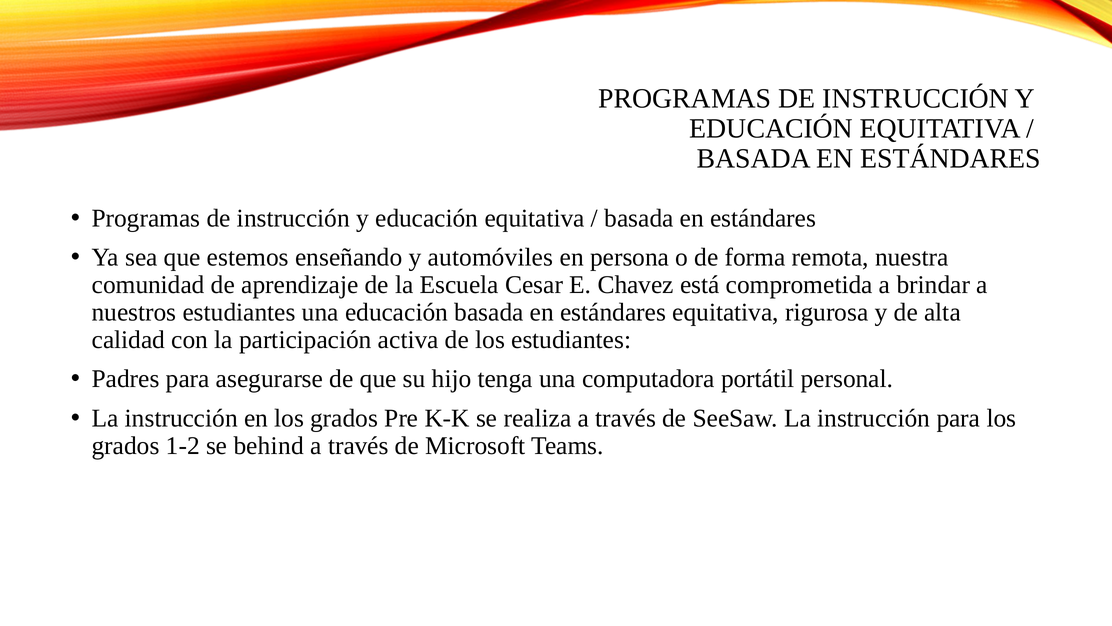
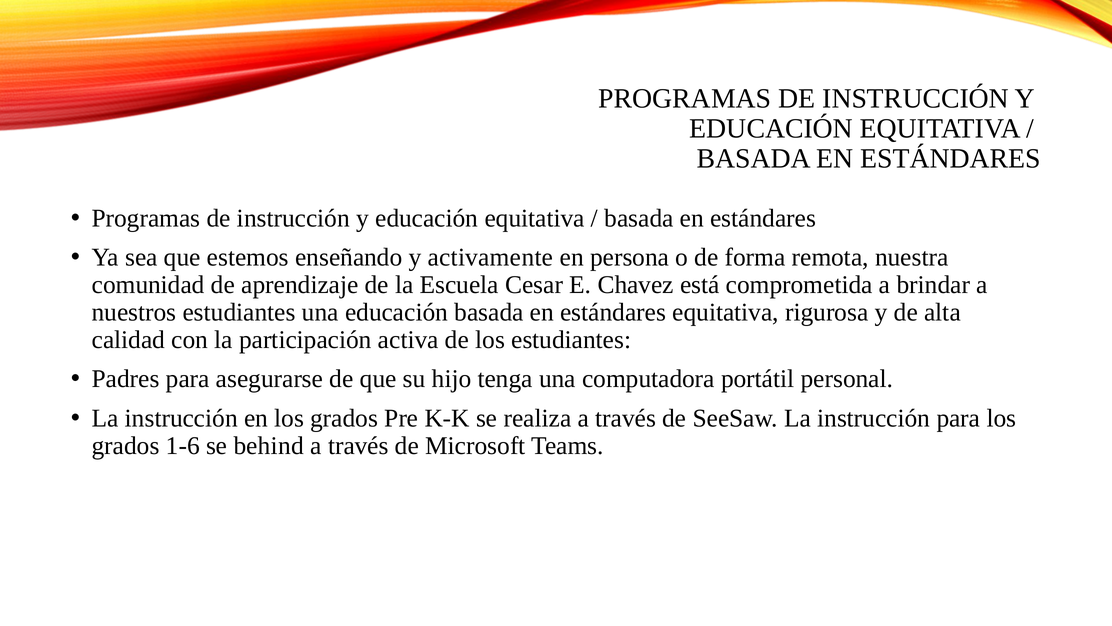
automóviles: automóviles -> activamente
1-2: 1-2 -> 1-6
